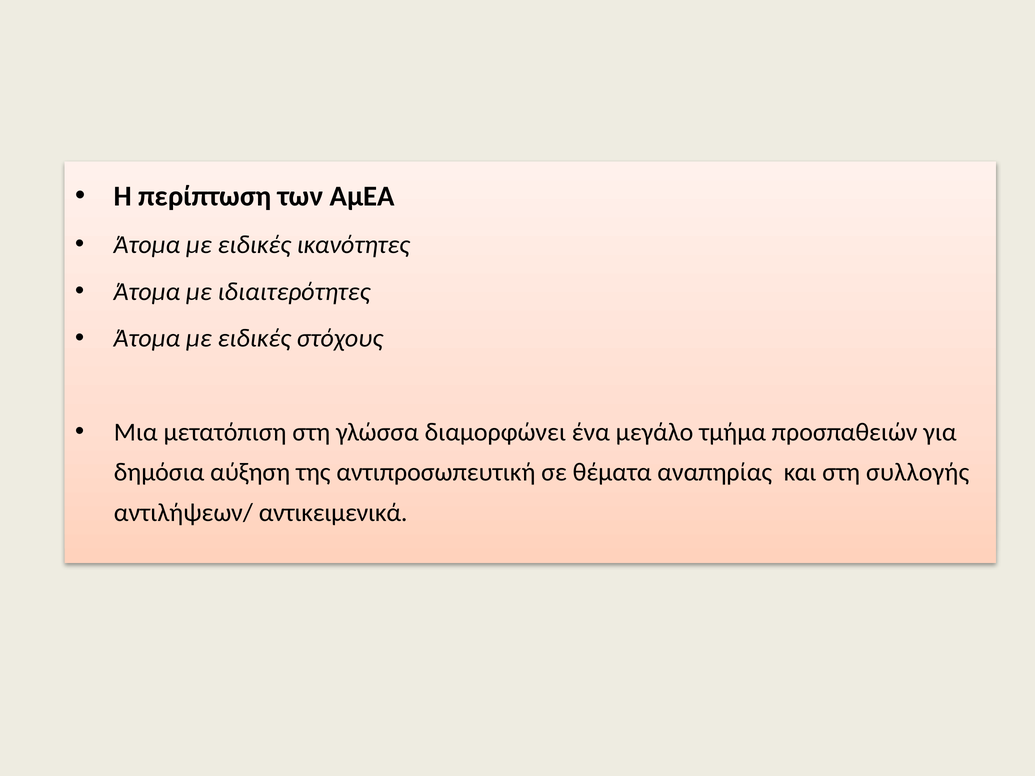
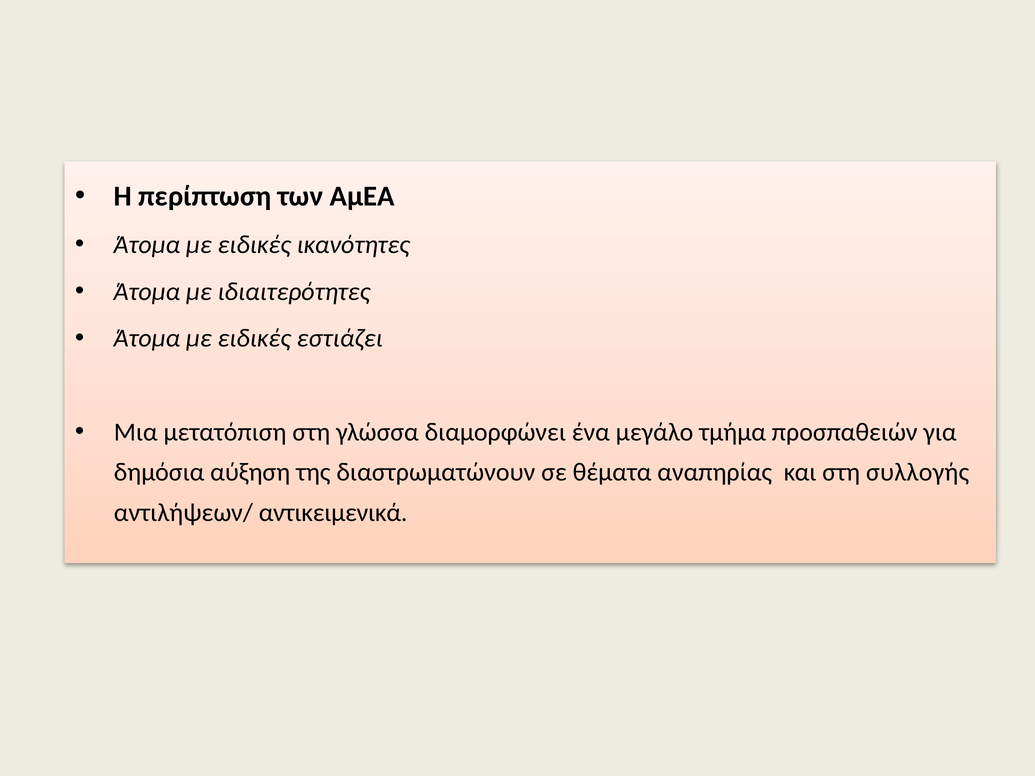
στόχους: στόχους -> εστιάζει
αντιπροσωπευτική: αντιπροσωπευτική -> διαστρωματώνουν
